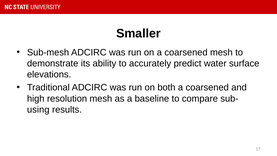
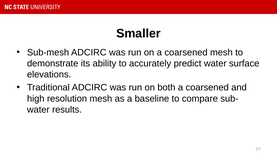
using at (38, 110): using -> water
